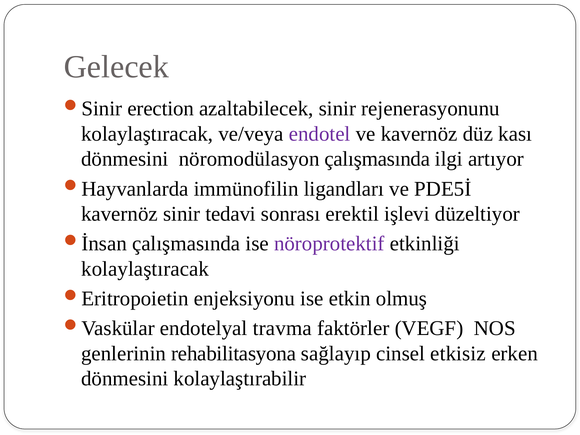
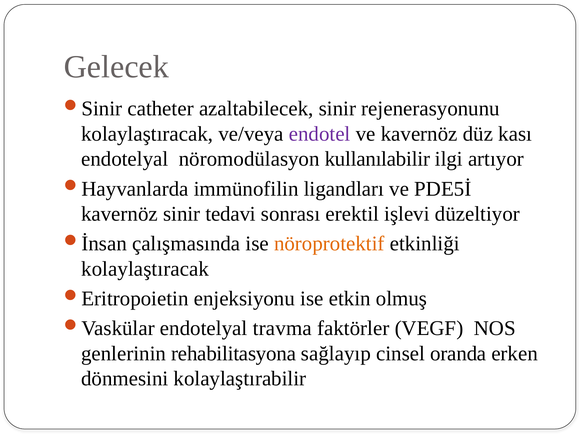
erection: erection -> catheter
dönmesini at (125, 159): dönmesini -> endotelyal
nöromodülasyon çalışmasında: çalışmasında -> kullanılabilir
nöroprotektif colour: purple -> orange
etkisiz: etkisiz -> oranda
